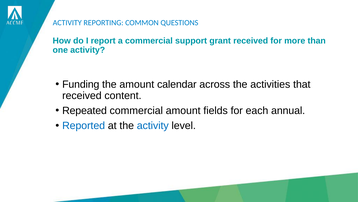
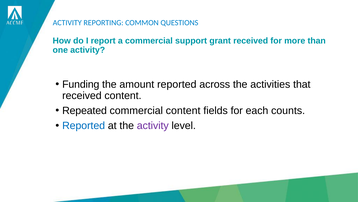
amount calendar: calendar -> reported
commercial amount: amount -> content
annual: annual -> counts
activity at (153, 125) colour: blue -> purple
